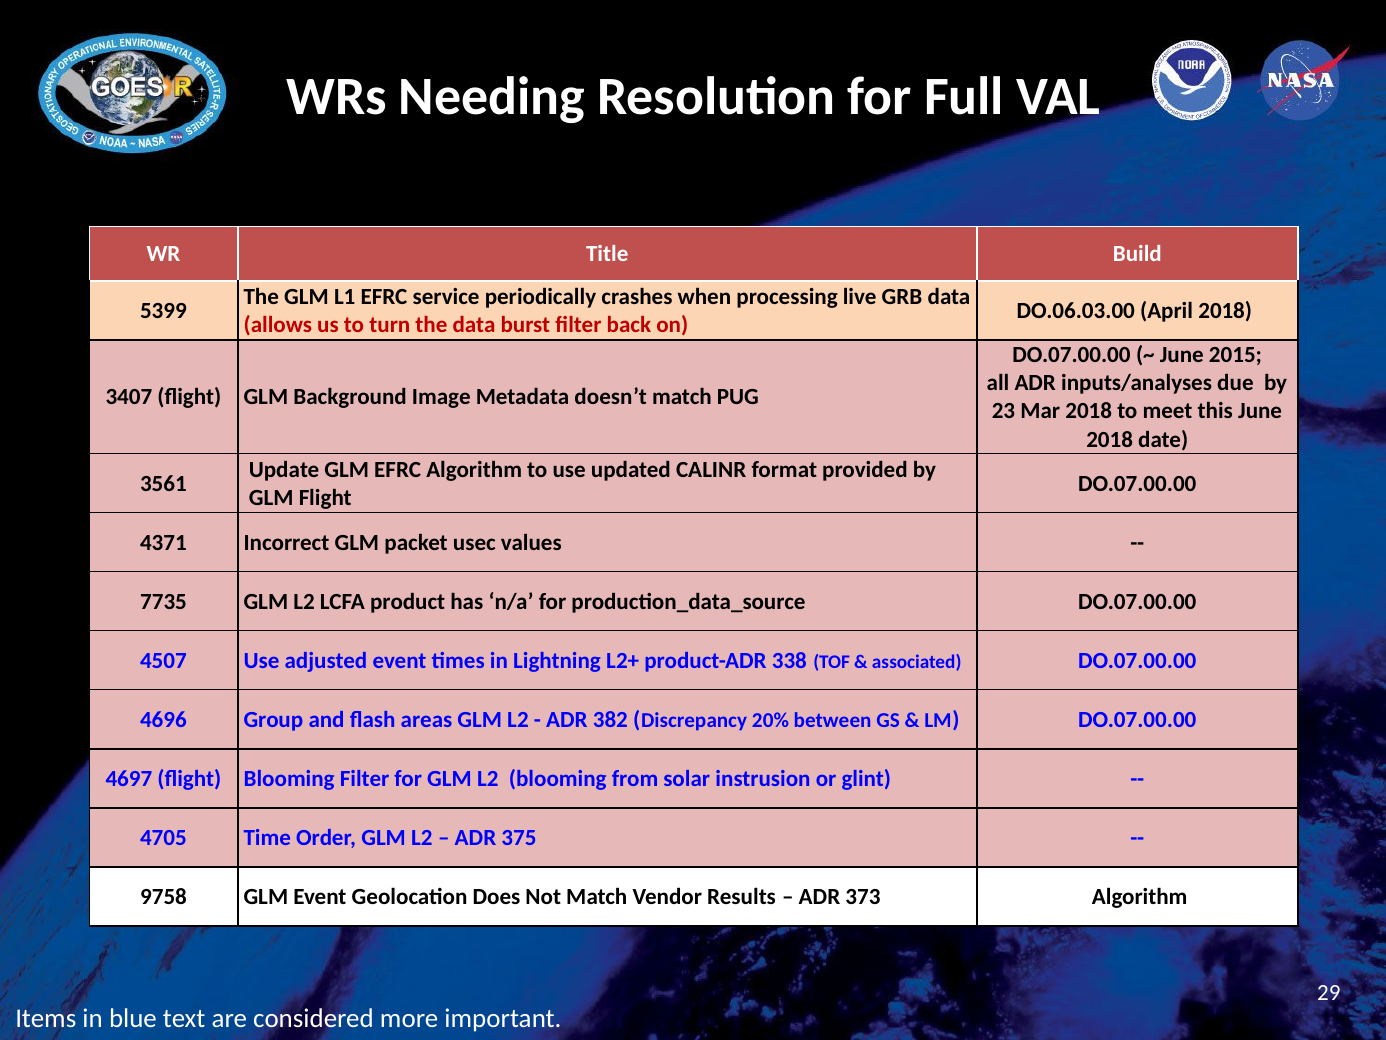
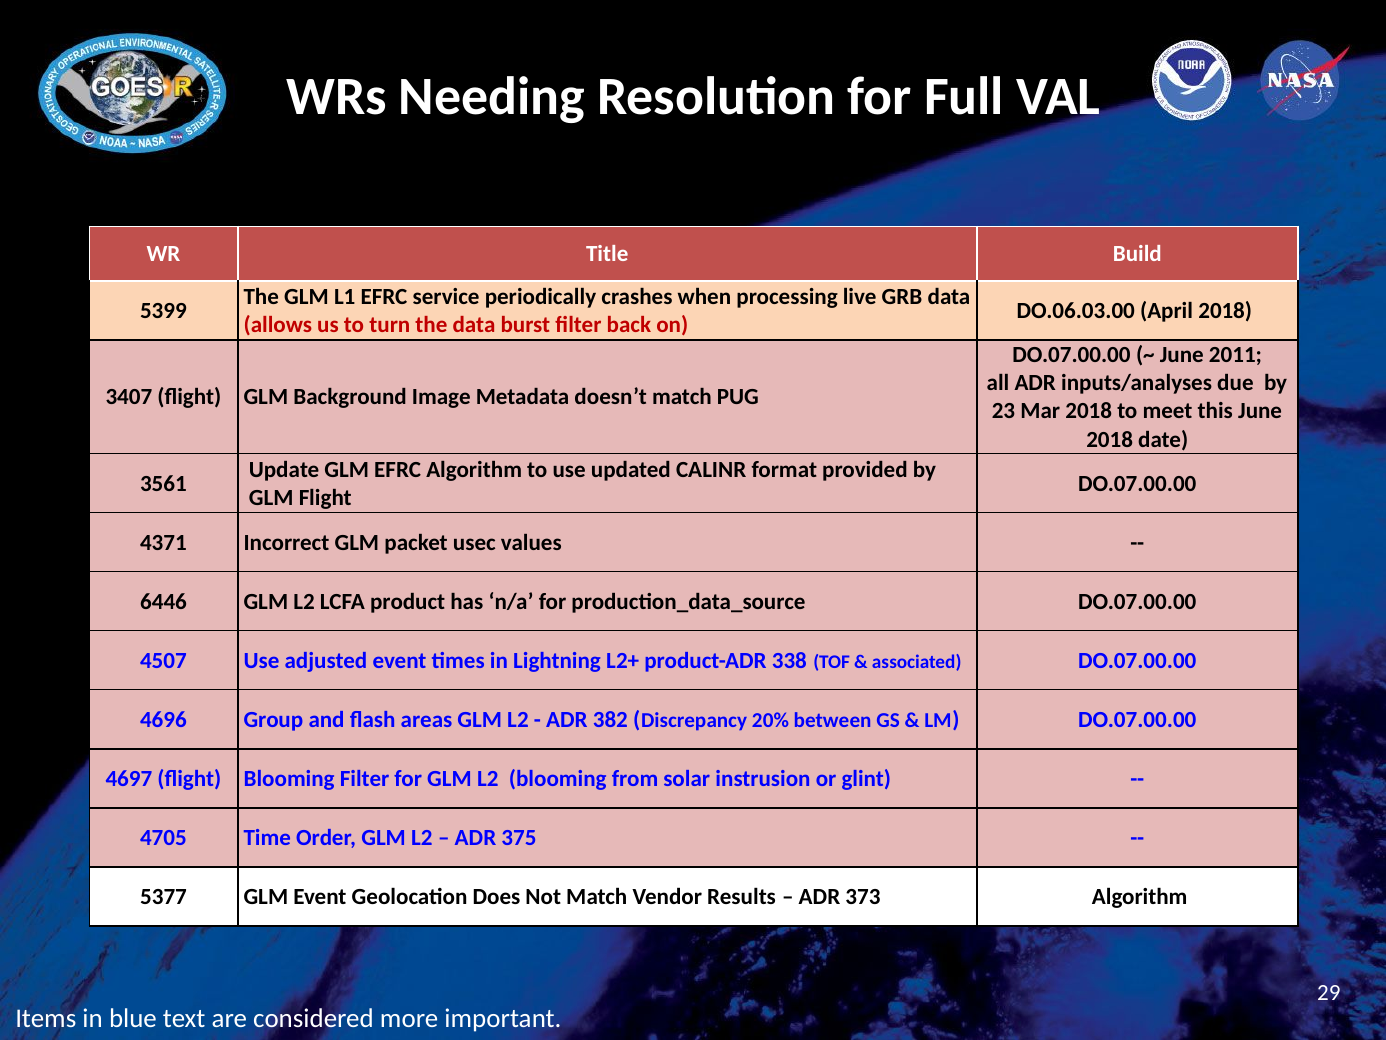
2015: 2015 -> 2011
7735: 7735 -> 6446
9758: 9758 -> 5377
